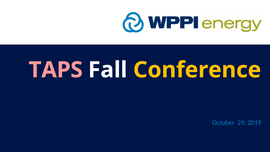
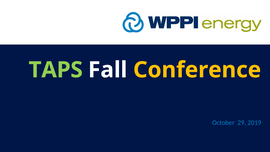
TAPS colour: pink -> light green
